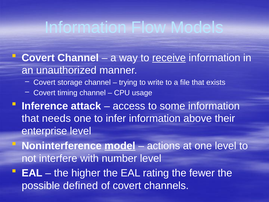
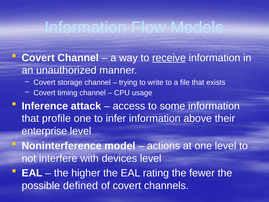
needs: needs -> profile
model underline: present -> none
number: number -> devices
